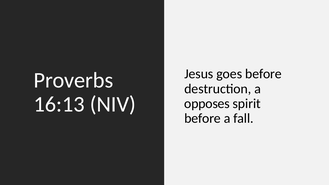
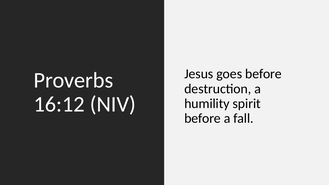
16:13: 16:13 -> 16:12
opposes: opposes -> humility
